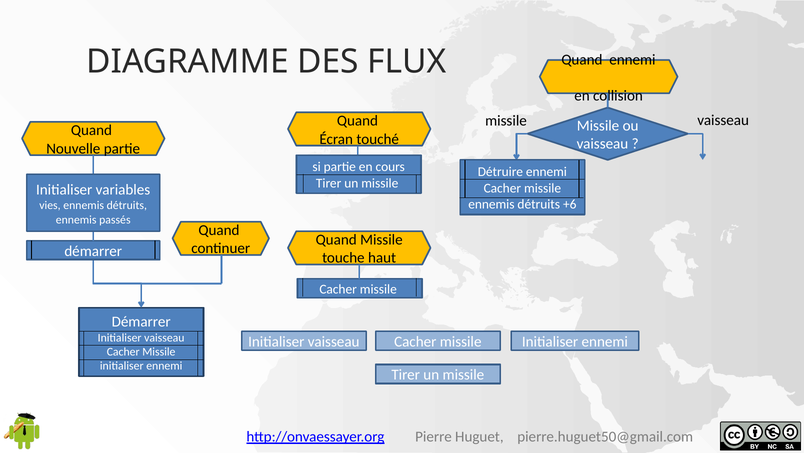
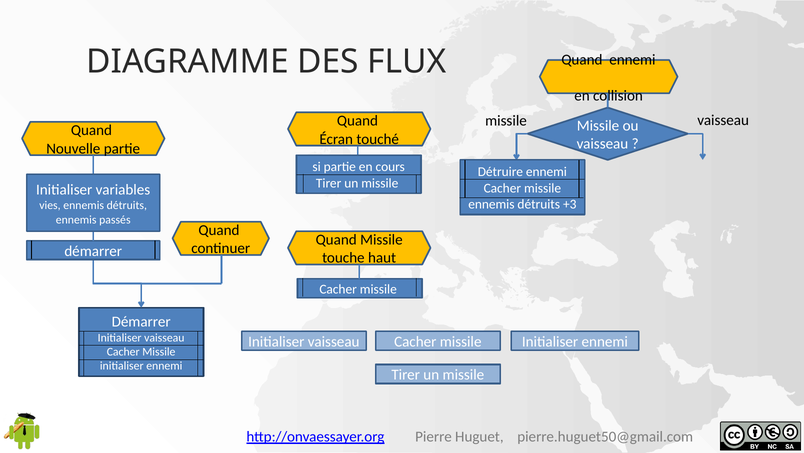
+6: +6 -> +3
